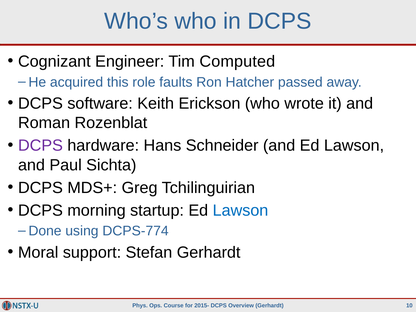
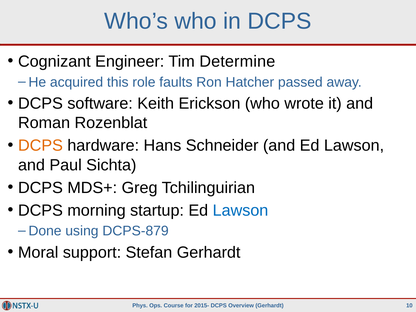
Computed: Computed -> Determine
DCPS at (40, 146) colour: purple -> orange
DCPS-774: DCPS-774 -> DCPS-879
